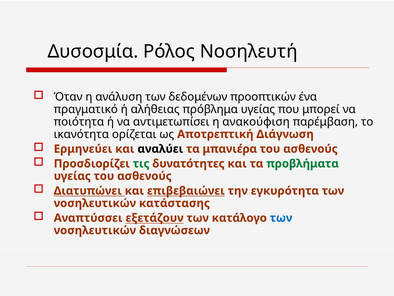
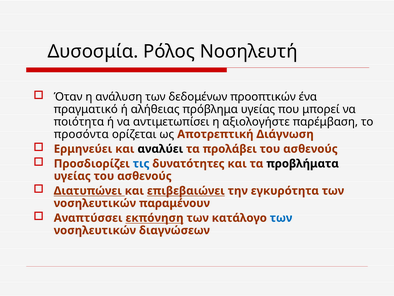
ανακούφιση: ανακούφιση -> αξιολογήστε
ικανότητα: ικανότητα -> προσόντα
μπανιέρα: μπανιέρα -> προλάβει
τις colour: green -> blue
προβλήματα colour: green -> black
κατάστασης: κατάστασης -> παραμένουν
εξετάζουν: εξετάζουν -> εκπόνηση
